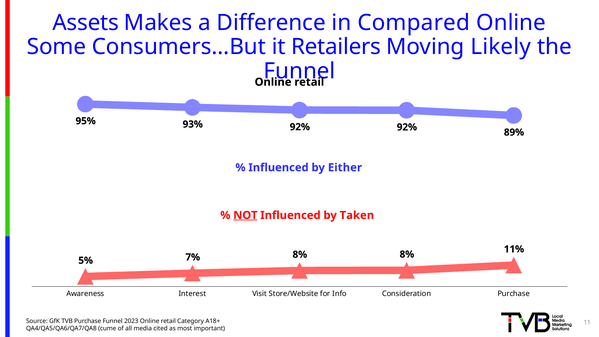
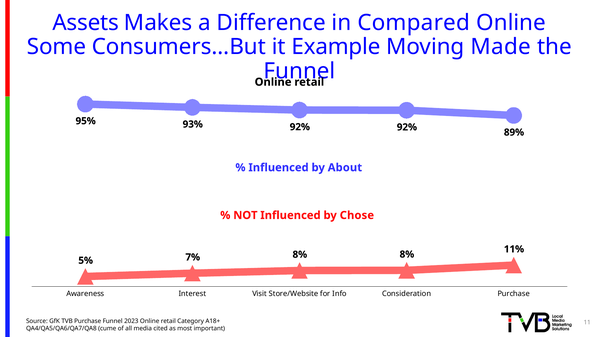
Retailers: Retailers -> Example
Likely: Likely -> Made
Either: Either -> About
NOT underline: present -> none
Taken: Taken -> Chose
